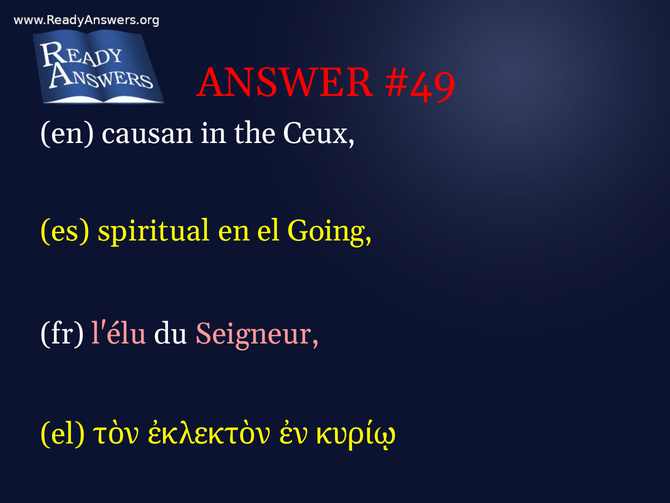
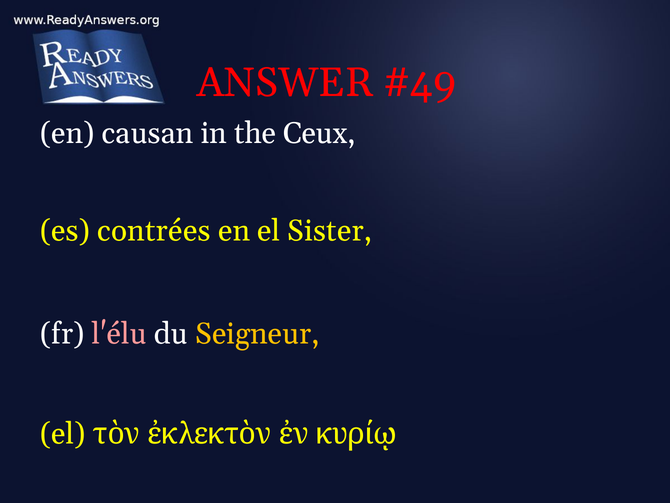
spiritual: spiritual -> contrées
Going: Going -> Sister
Seigneur colour: pink -> yellow
